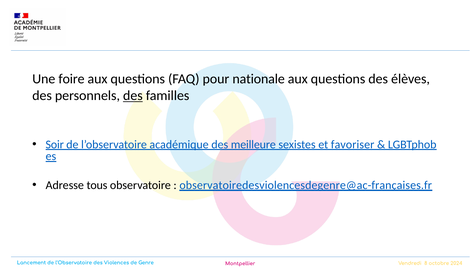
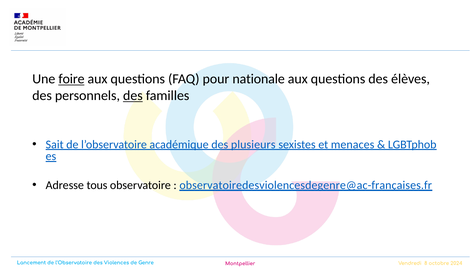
foire underline: none -> present
Soir: Soir -> Sait
meilleure: meilleure -> plusieurs
favoriser: favoriser -> menaces
